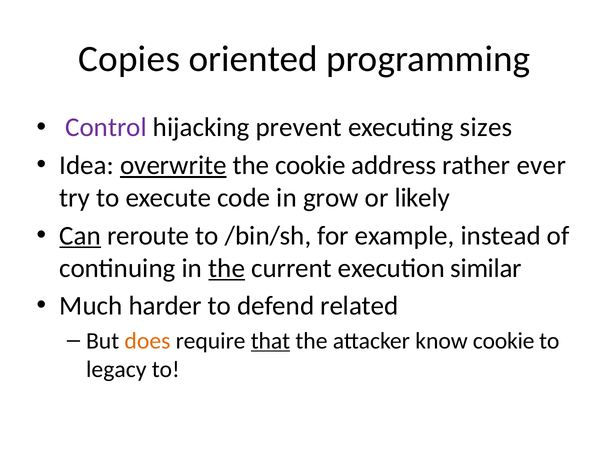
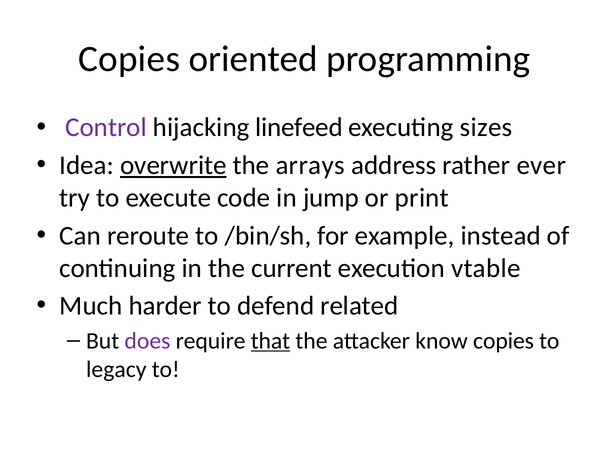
prevent: prevent -> linefeed
the cookie: cookie -> arrays
grow: grow -> jump
likely: likely -> print
Can underline: present -> none
the at (227, 269) underline: present -> none
similar: similar -> vtable
does colour: orange -> purple
know cookie: cookie -> copies
